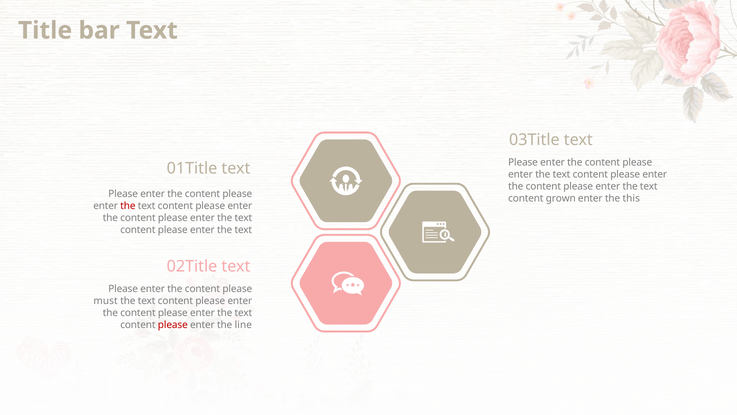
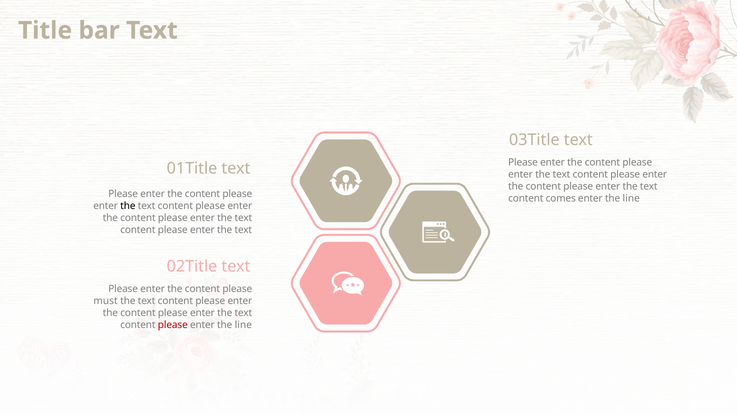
grown: grown -> comes
this at (631, 198): this -> line
the at (128, 206) colour: red -> black
